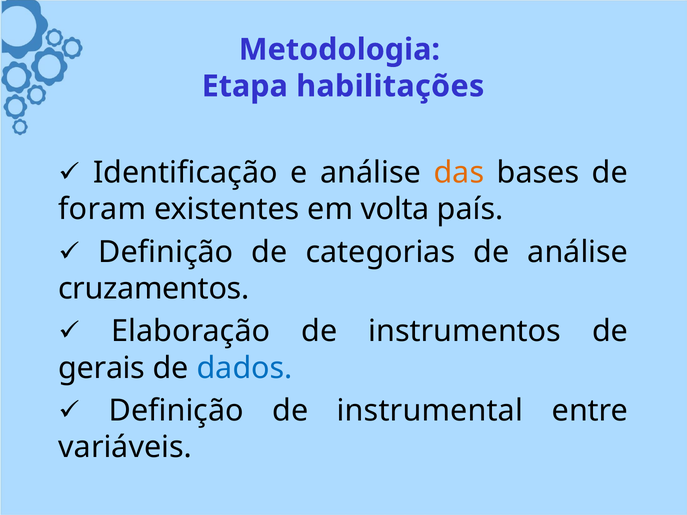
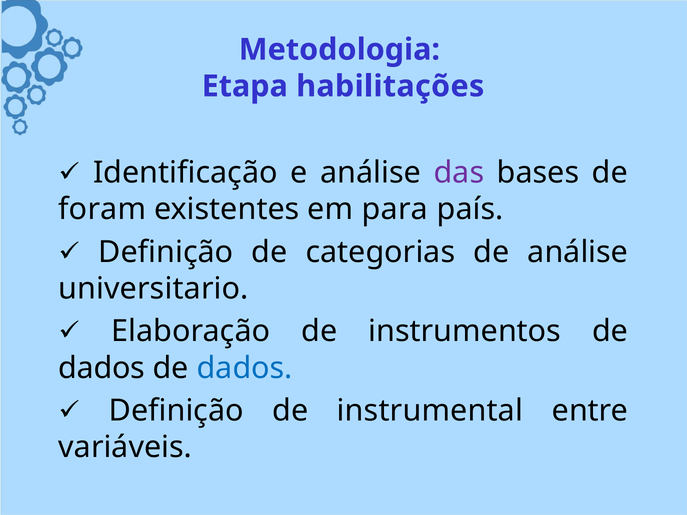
das colour: orange -> purple
volta: volta -> para
cruzamentos: cruzamentos -> universitario
gerais at (102, 368): gerais -> dados
